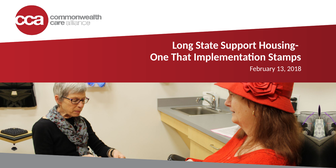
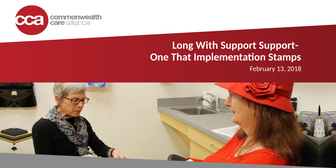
State: State -> With
Housing-: Housing- -> Support-
